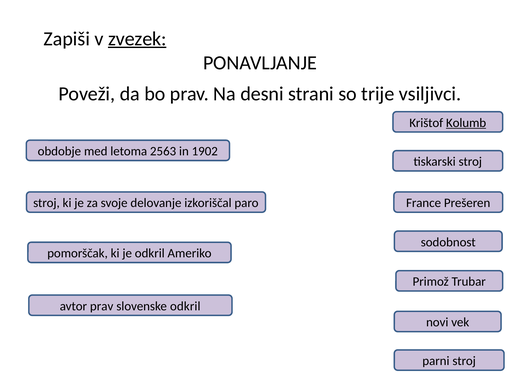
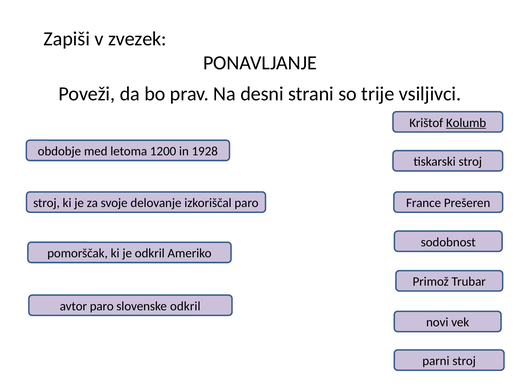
zvezek underline: present -> none
2563: 2563 -> 1200
1902: 1902 -> 1928
avtor prav: prav -> paro
